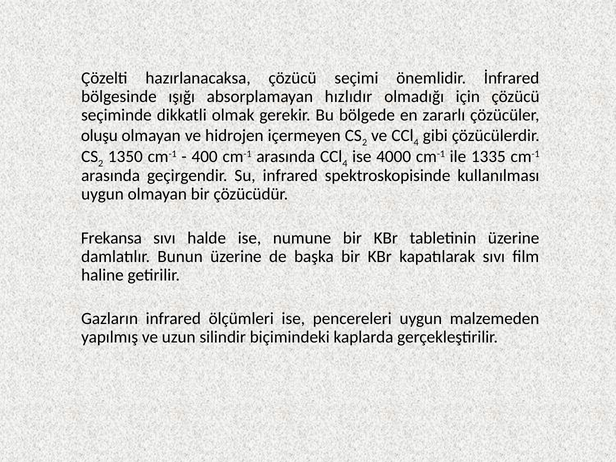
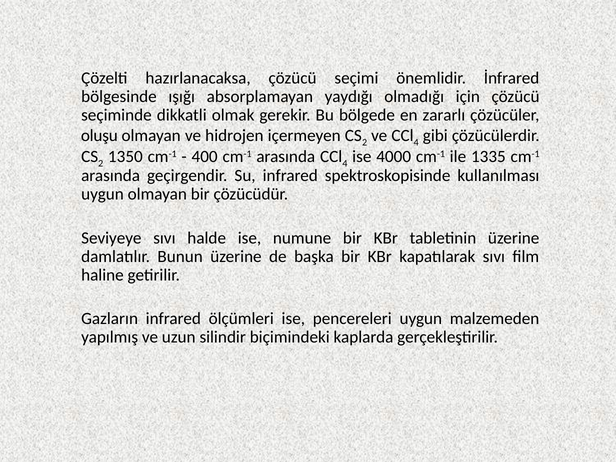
hızlıdır: hızlıdır -> yaydığı
Frekansa: Frekansa -> Seviyeye
